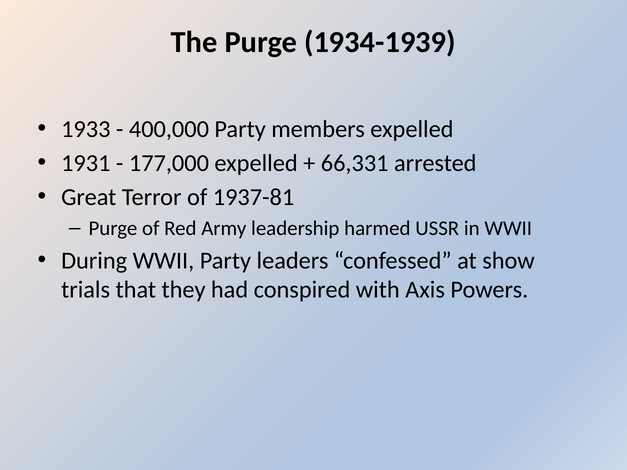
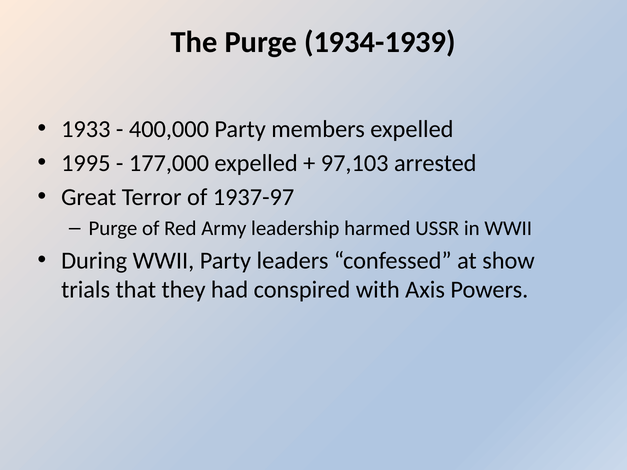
1931: 1931 -> 1995
66,331: 66,331 -> 97,103
1937-81: 1937-81 -> 1937-97
